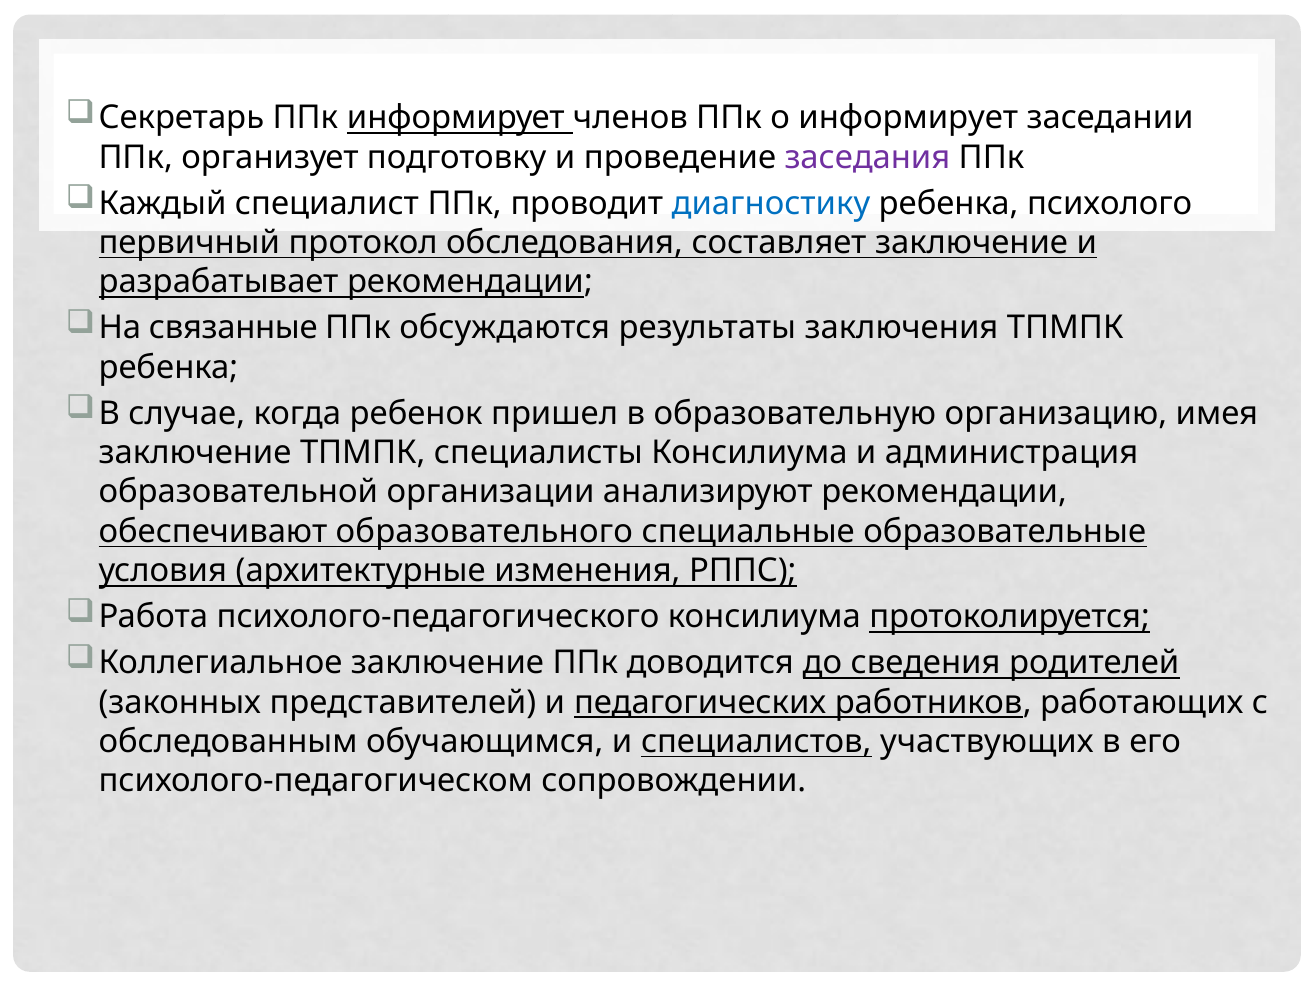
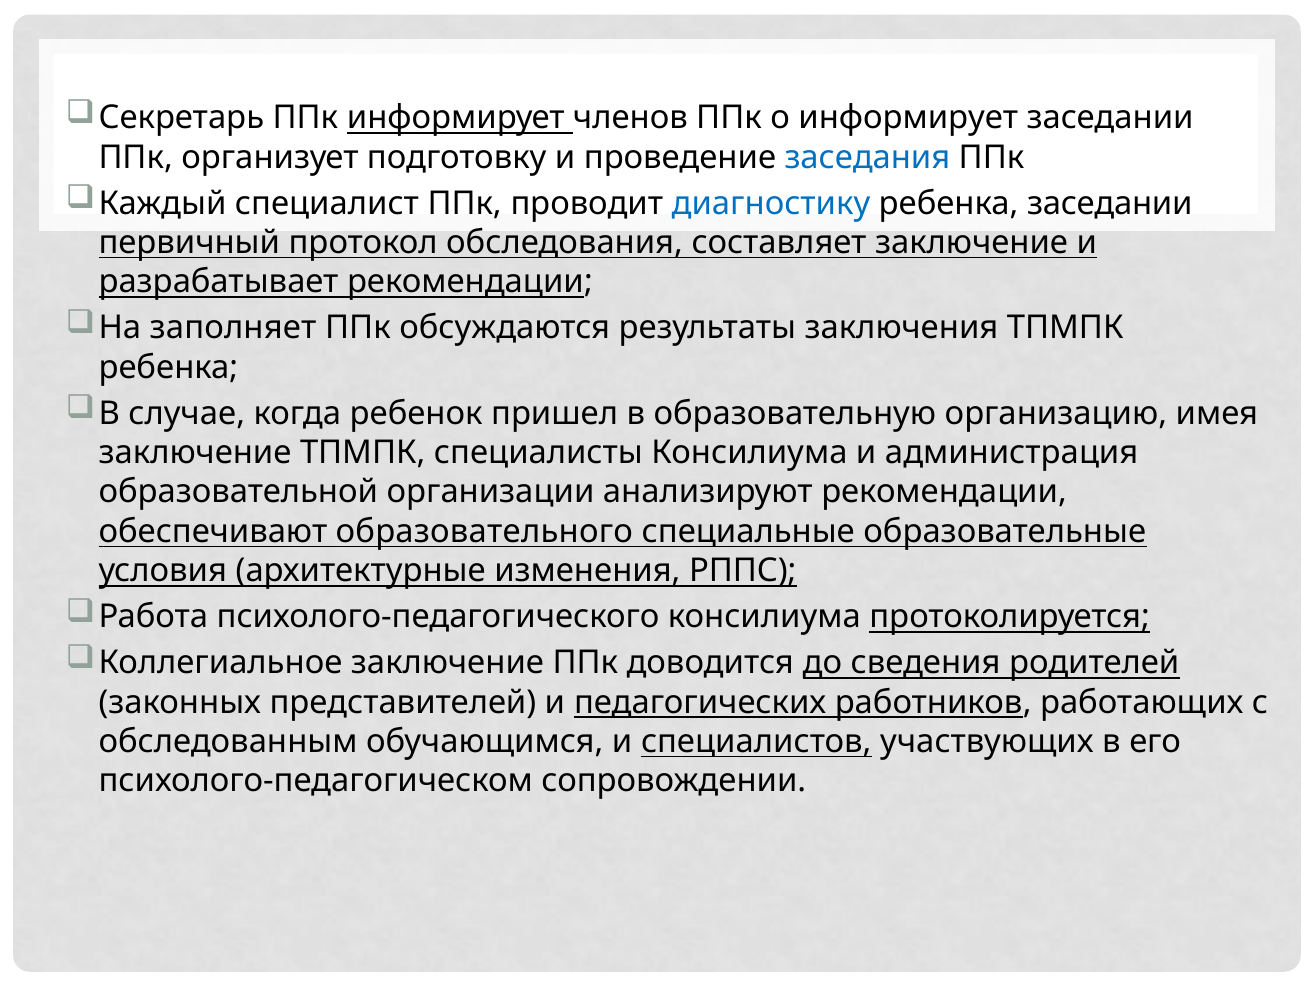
заседания colour: purple -> blue
ребенка психолого: психолого -> заседании
связанные: связанные -> заполняет
